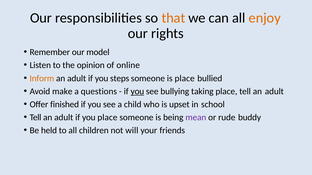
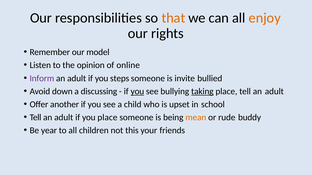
Inform colour: orange -> purple
is place: place -> invite
make: make -> down
questions: questions -> discussing
taking underline: none -> present
finished: finished -> another
mean colour: purple -> orange
held: held -> year
will: will -> this
